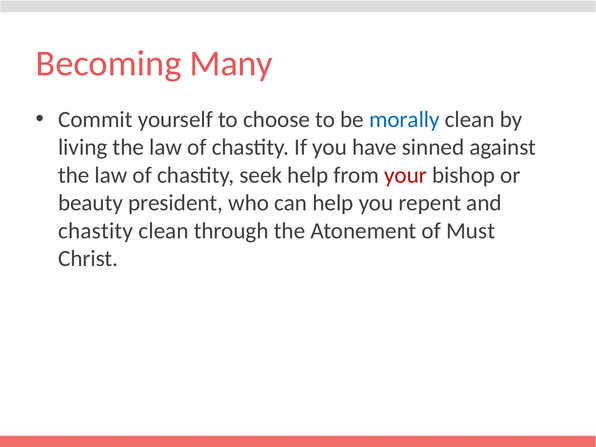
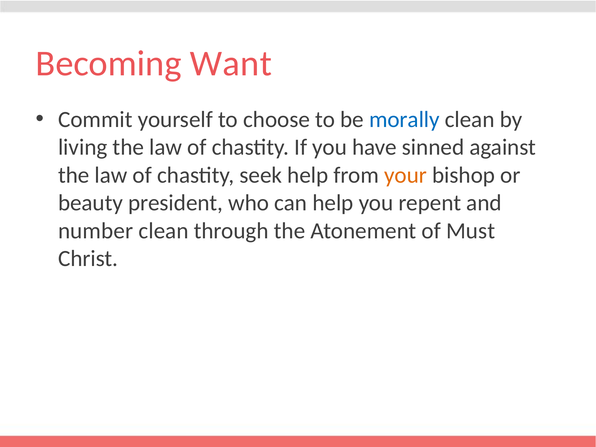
Many: Many -> Want
your colour: red -> orange
chastity at (96, 231): chastity -> number
